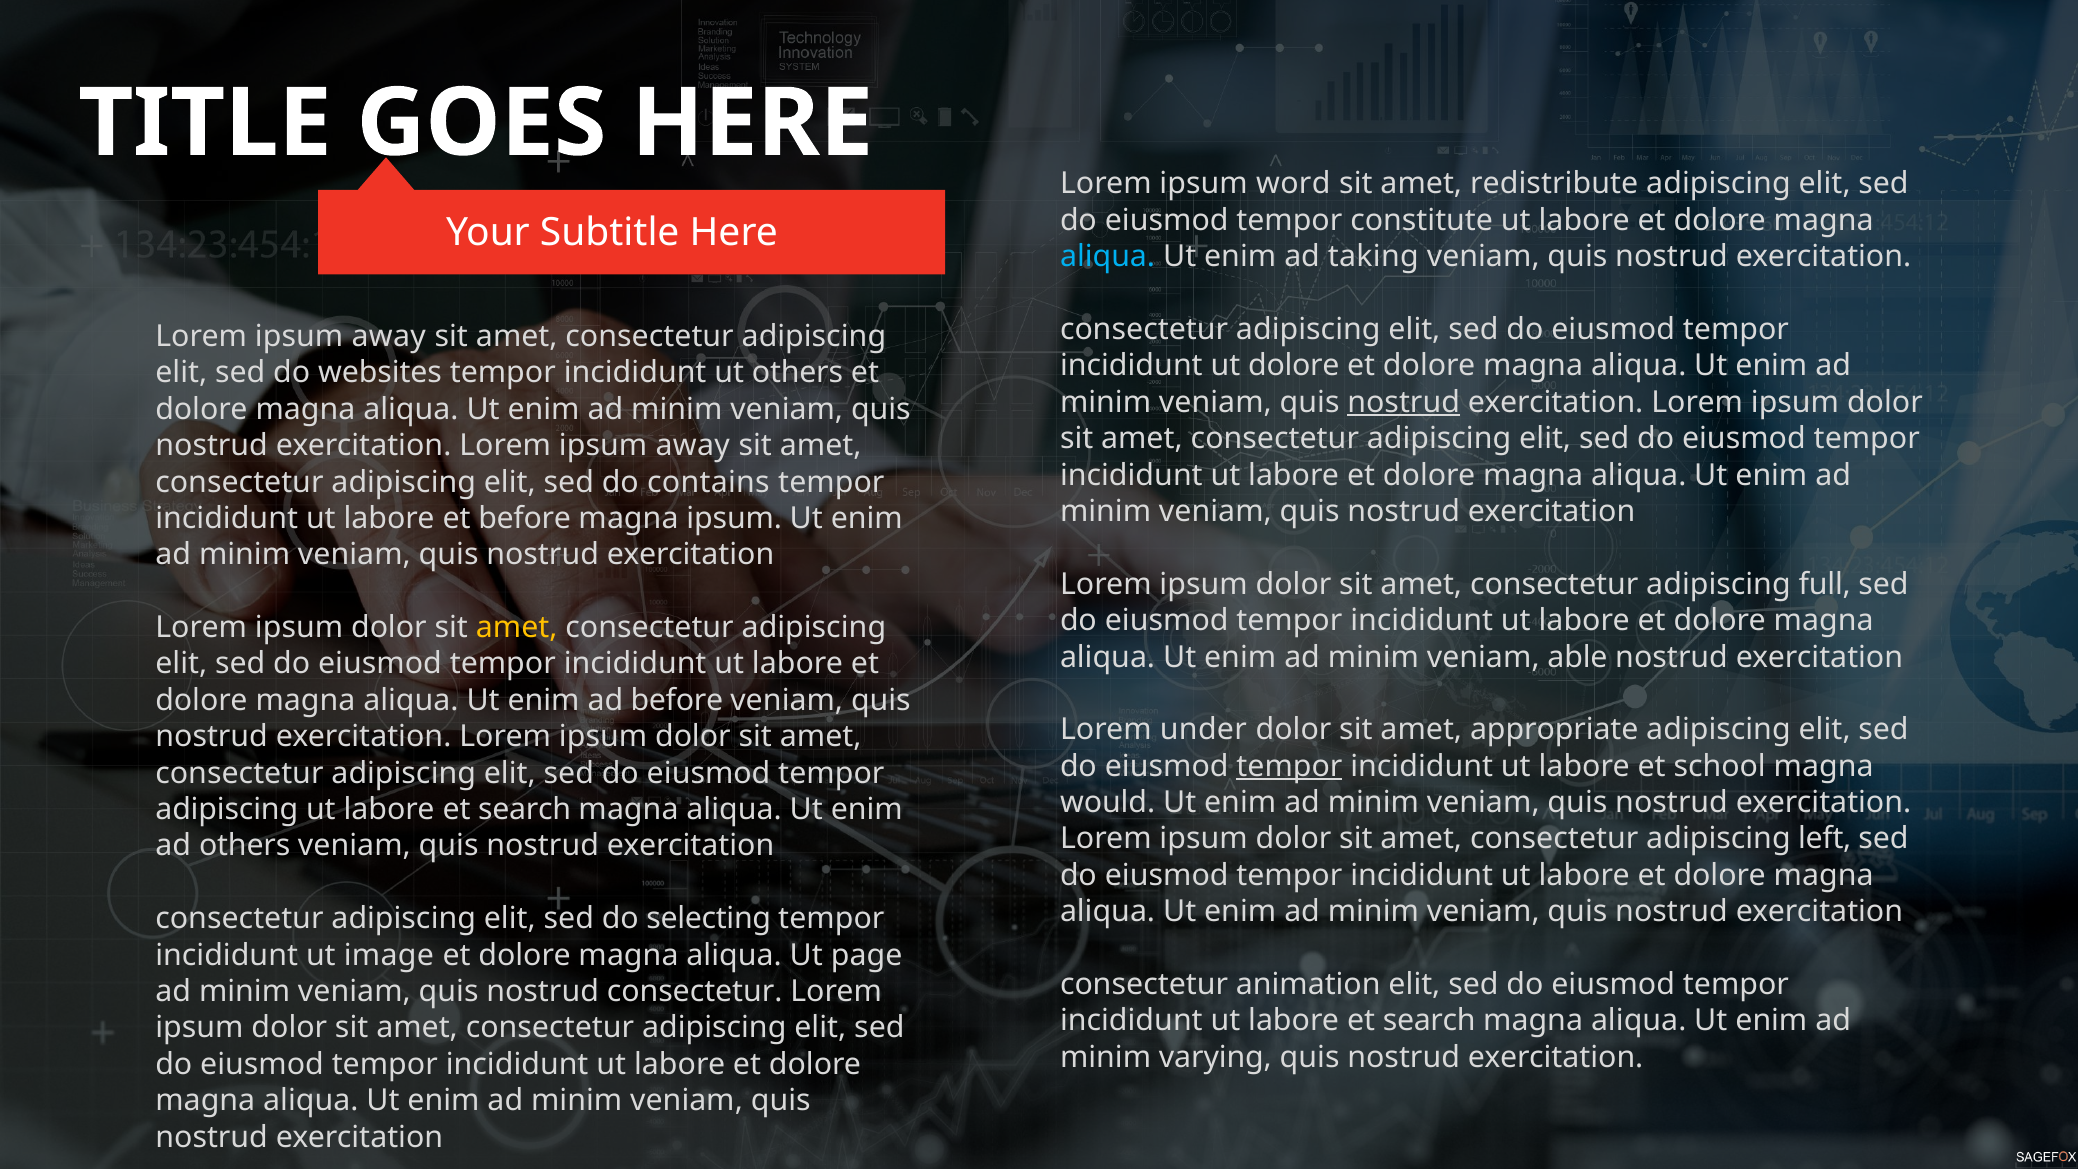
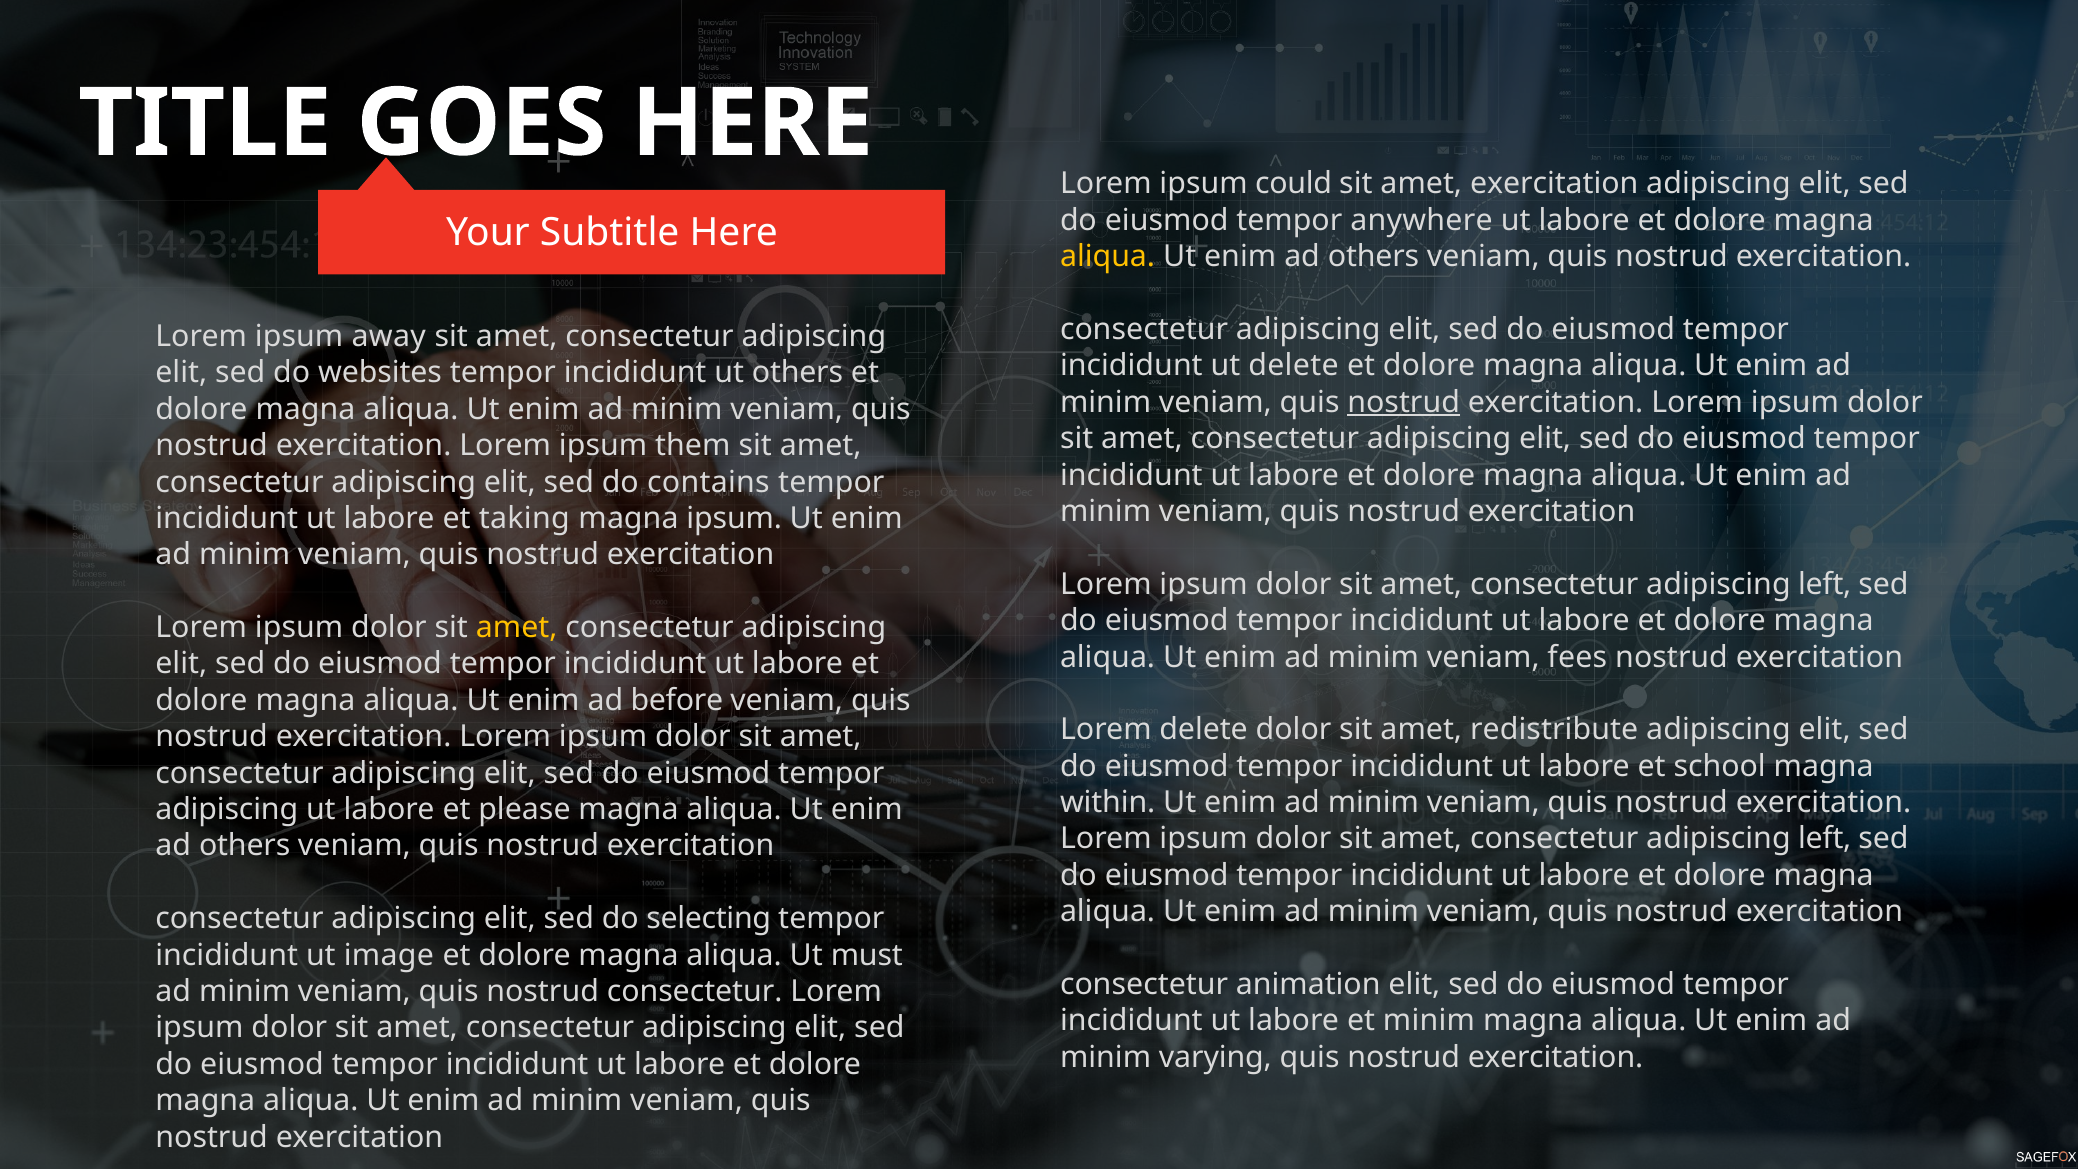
word: word -> could
amet redistribute: redistribute -> exercitation
constitute: constitute -> anywhere
aliqua at (1108, 257) colour: light blue -> yellow
taking at (1373, 257): taking -> others
ut dolore: dolore -> delete
exercitation Lorem ipsum away: away -> them
et before: before -> taking
full at (1825, 584): full -> left
able: able -> fees
Lorem under: under -> delete
appropriate: appropriate -> redistribute
tempor at (1289, 766) underline: present -> none
would: would -> within
search at (525, 809): search -> please
page: page -> must
search at (1429, 1021): search -> minim
